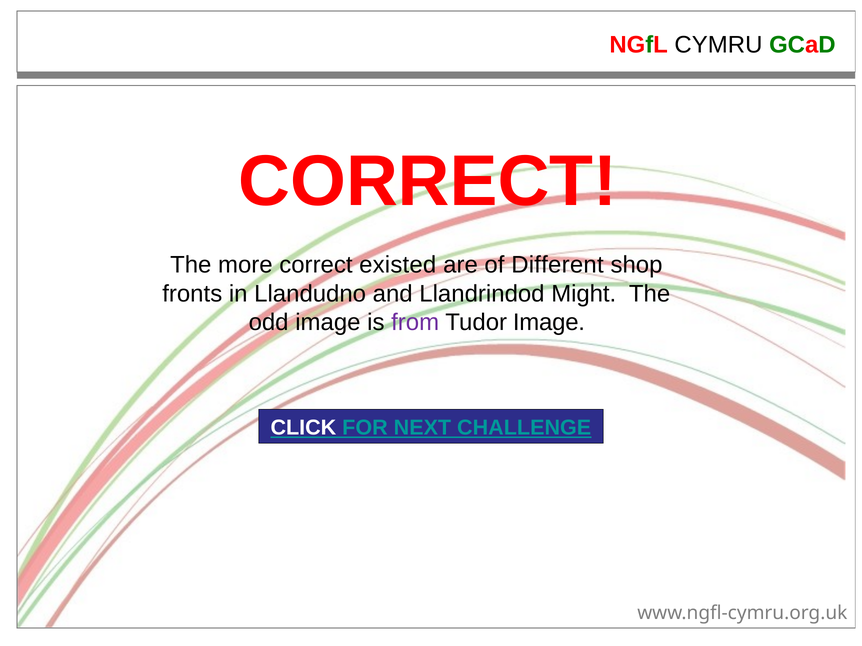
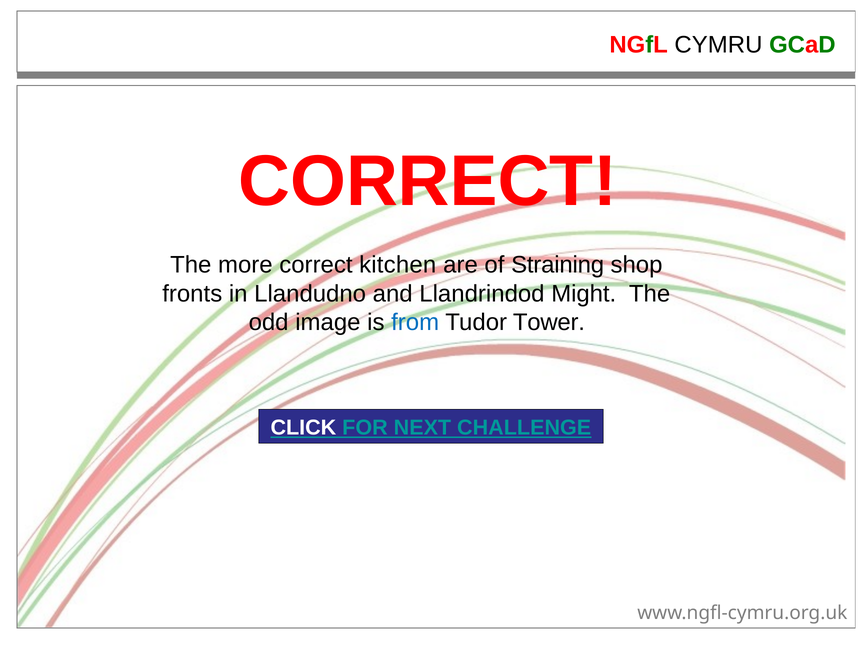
existed: existed -> kitchen
Different: Different -> Straining
from colour: purple -> blue
Tudor Image: Image -> Tower
